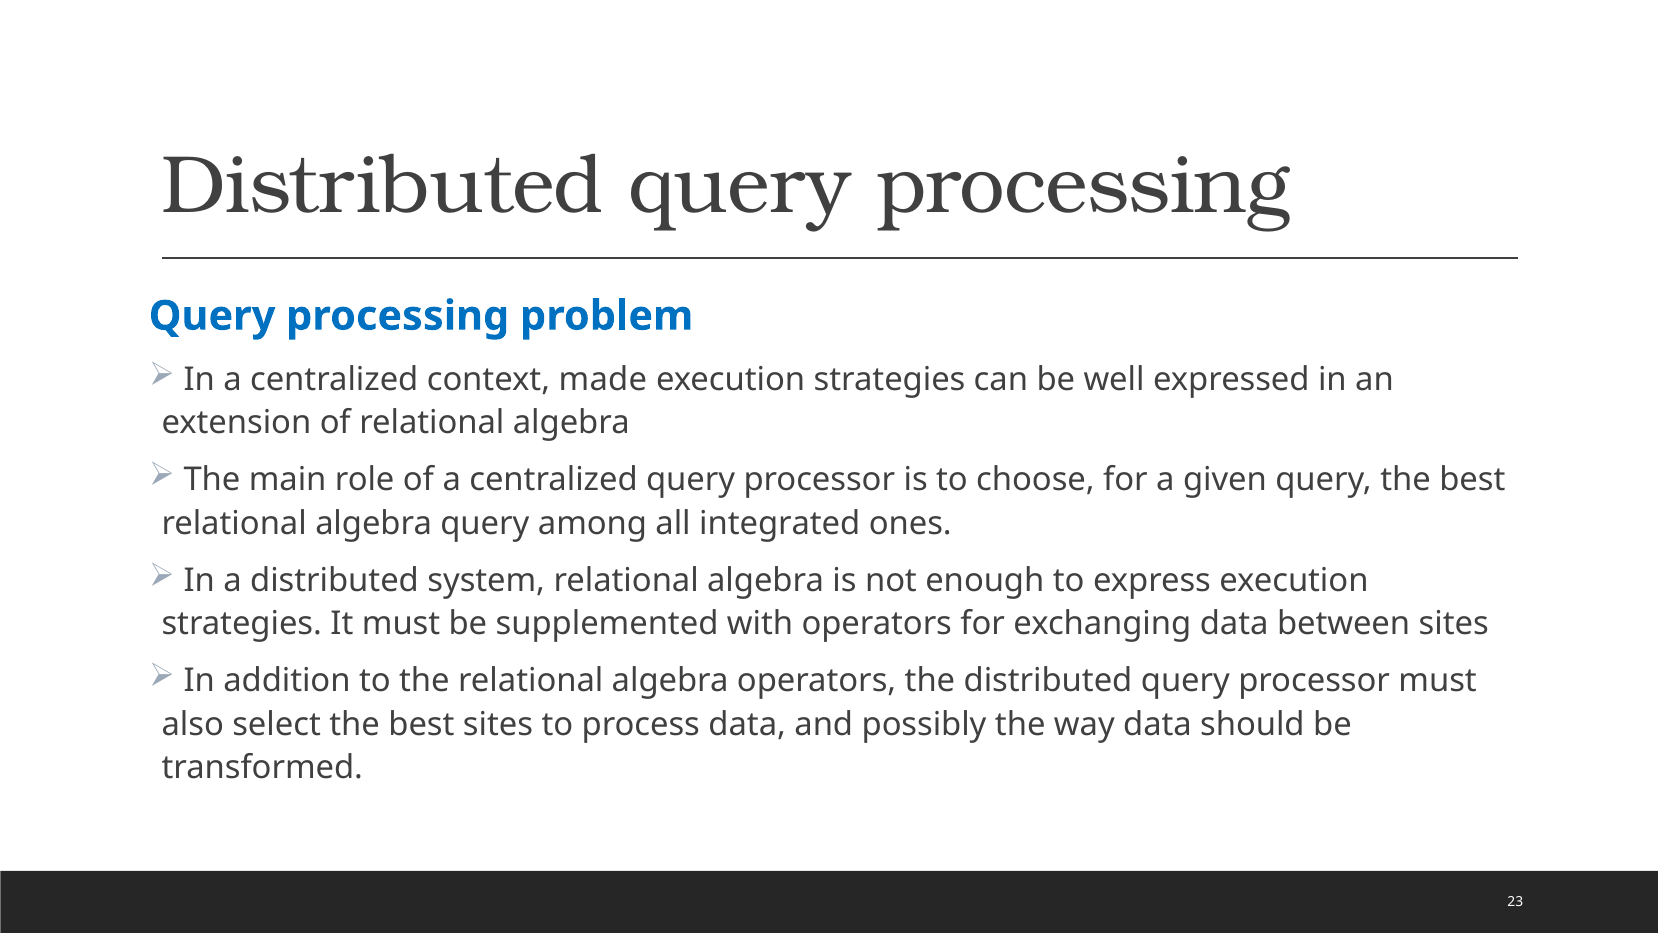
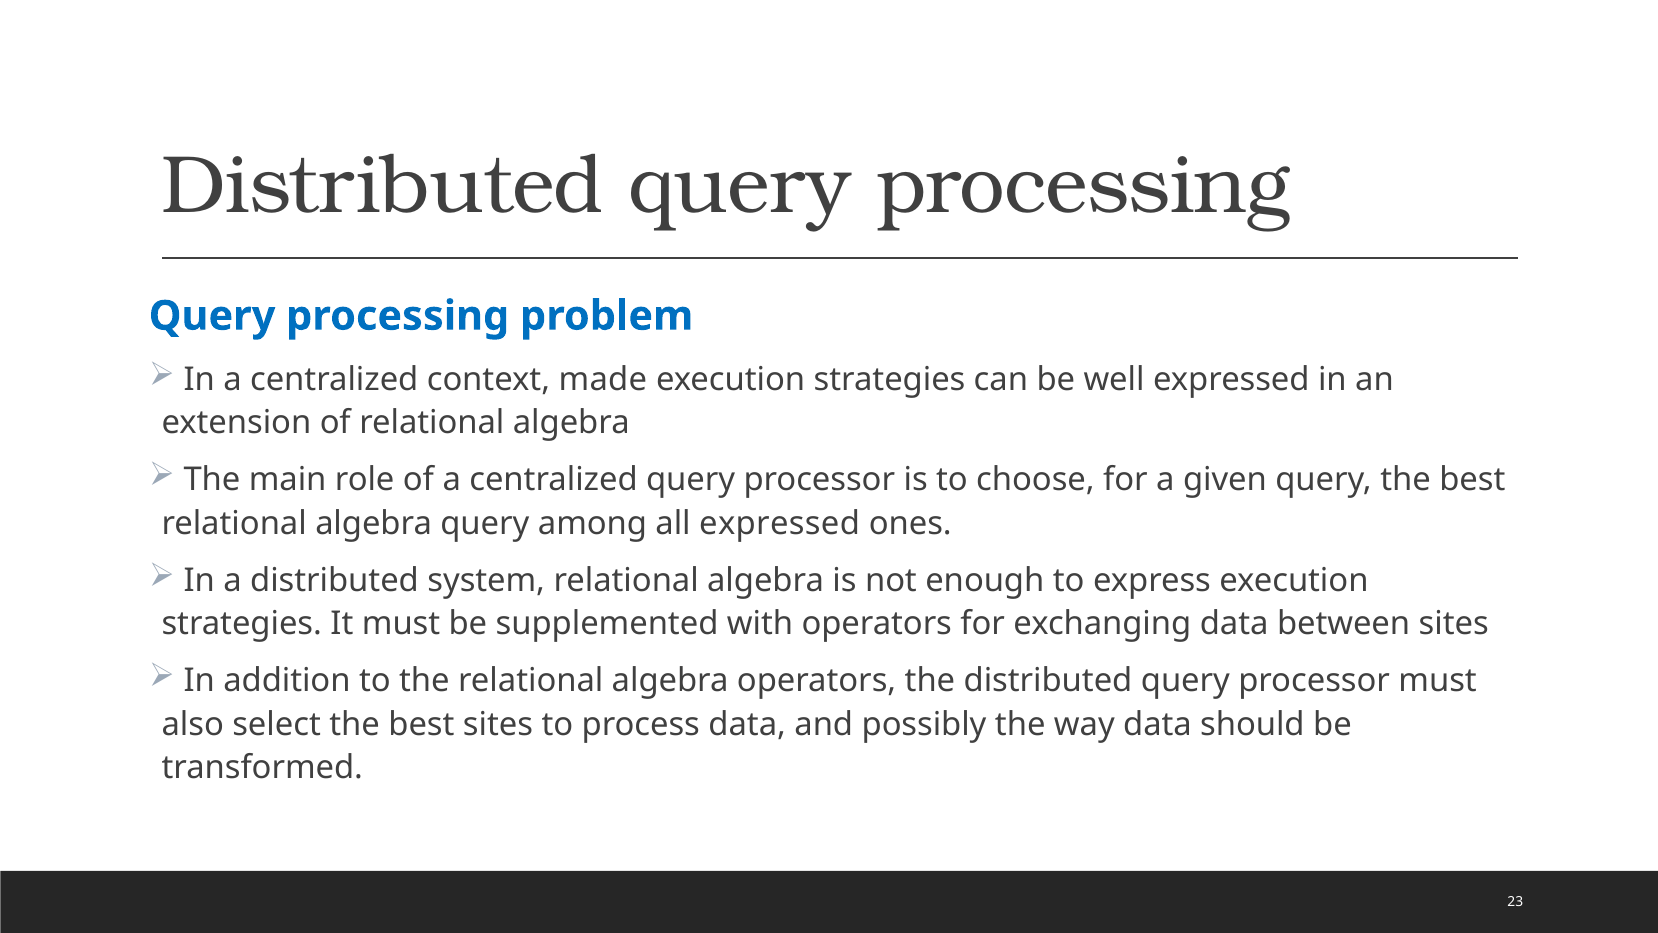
all integrated: integrated -> expressed
